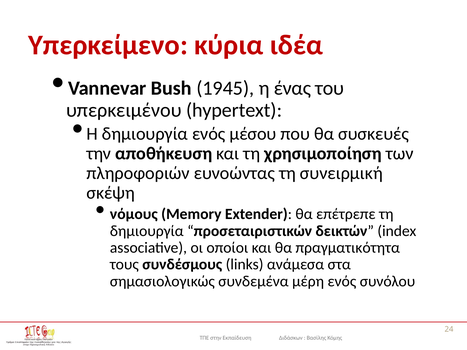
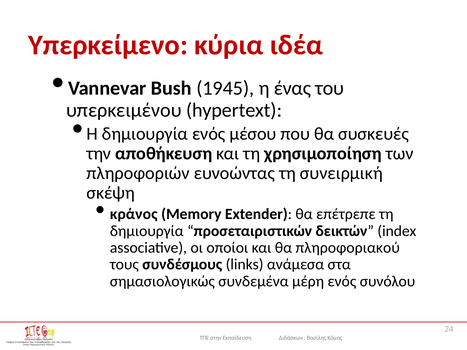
νόμους: νόμους -> κράνoς
πραγματικότητα: πραγματικότητα -> πληροφοριακού
